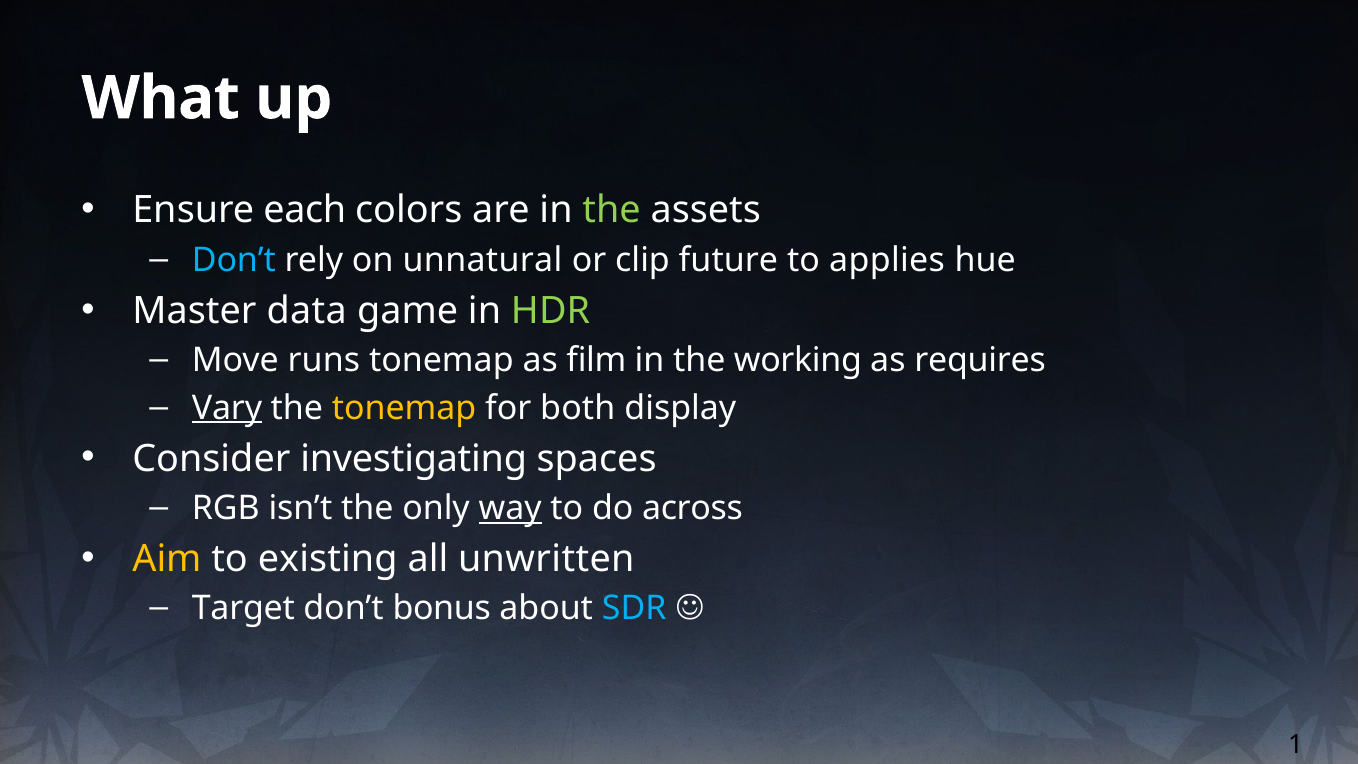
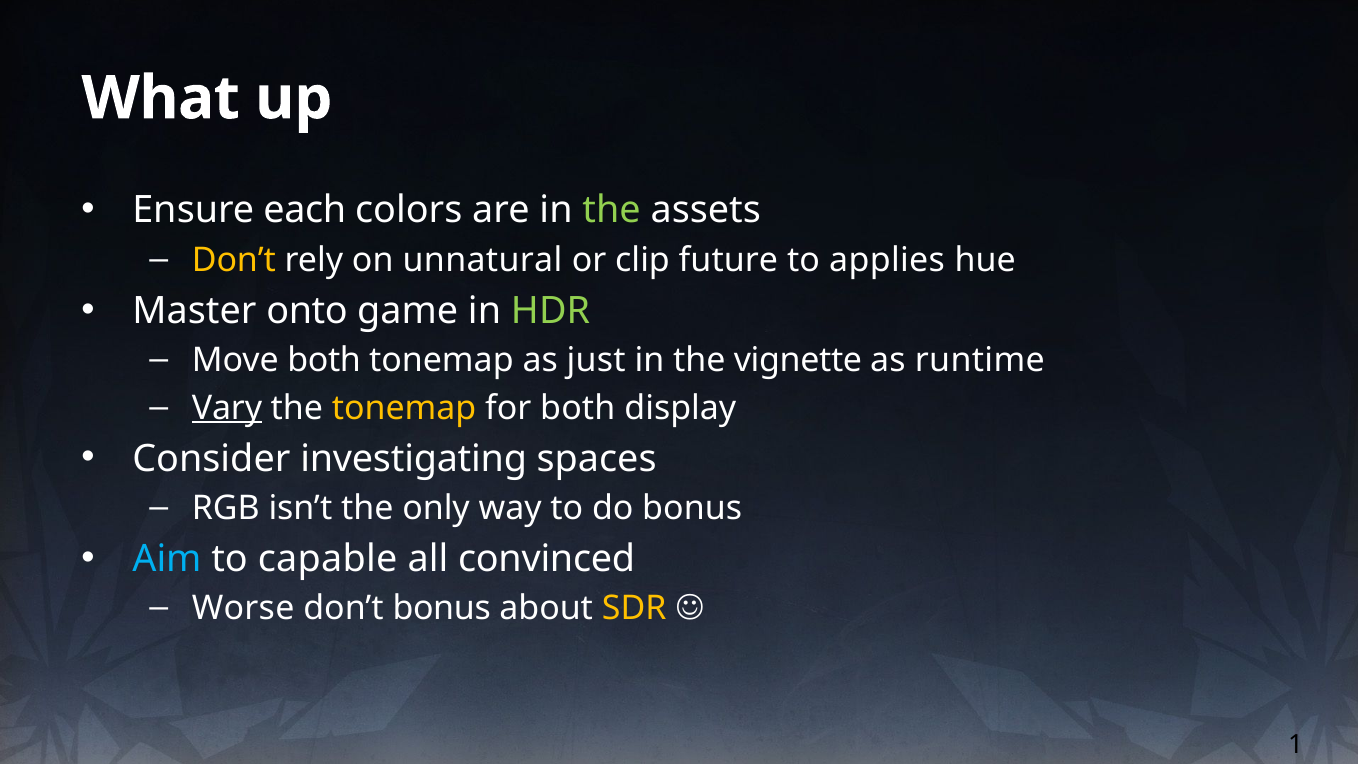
Don’t at (234, 260) colour: light blue -> yellow
data: data -> onto
Move runs: runs -> both
film: film -> just
working: working -> vignette
requires: requires -> runtime
way underline: present -> none
do across: across -> bonus
Aim colour: yellow -> light blue
existing: existing -> capable
unwritten: unwritten -> convinced
Target: Target -> Worse
SDR colour: light blue -> yellow
